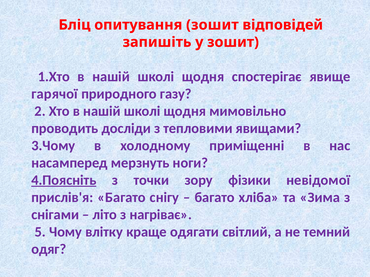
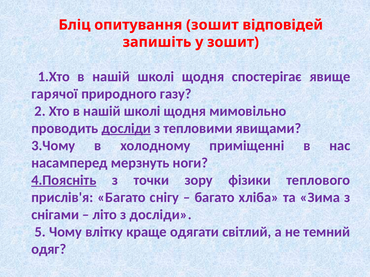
досліди at (126, 129) underline: none -> present
невідомої: невідомої -> теплового
з нагріває: нагріває -> досліди
